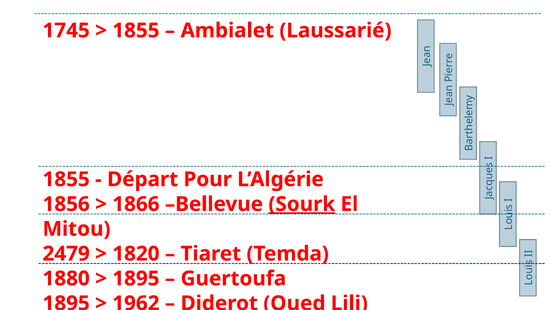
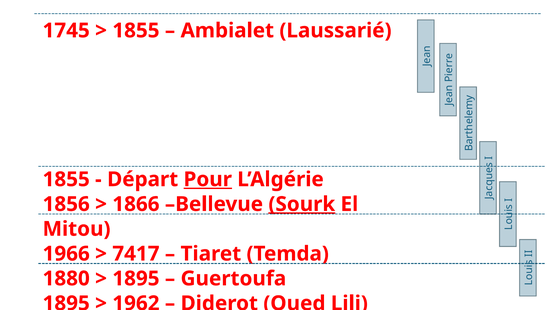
Pour underline: none -> present
2479: 2479 -> 1966
1820: 1820 -> 7417
